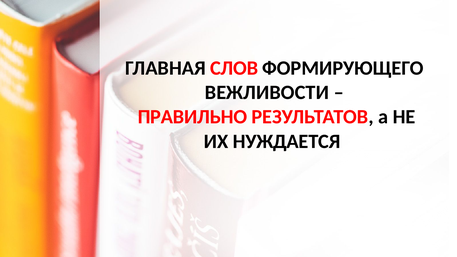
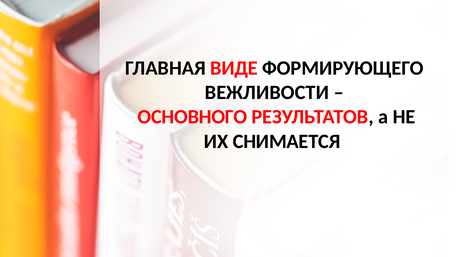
СЛОВ: СЛОВ -> ВИДЕ
ПРАВИЛЬНО: ПРАВИЛЬНО -> ОСНОВНОГО
НУЖДАЕТСЯ: НУЖДАЕТСЯ -> СНИМАЕТСЯ
